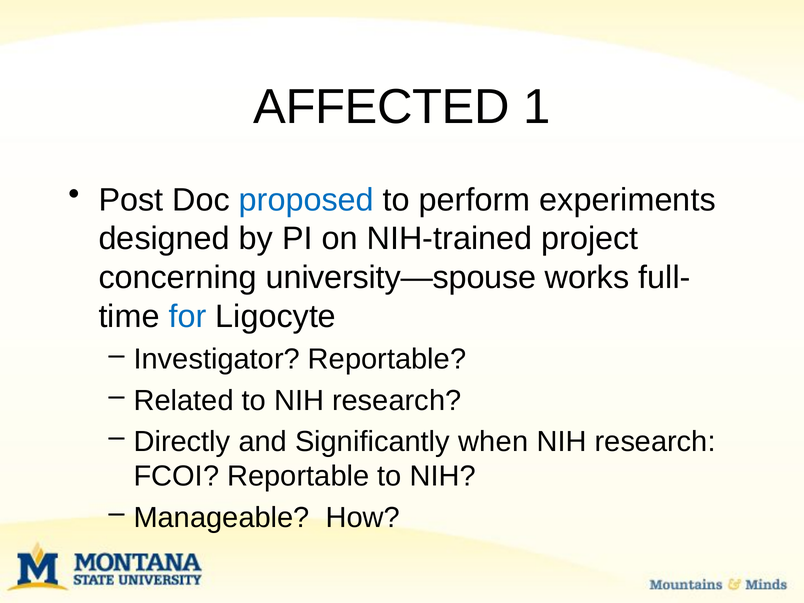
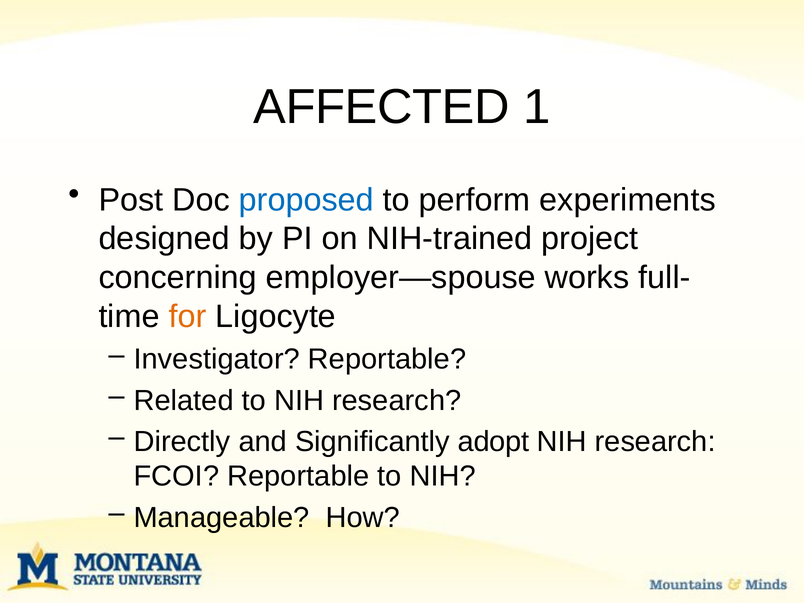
university—spouse: university—spouse -> employer—spouse
for colour: blue -> orange
when: when -> adopt
